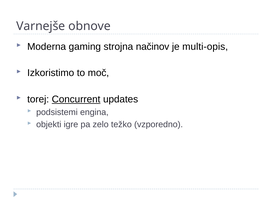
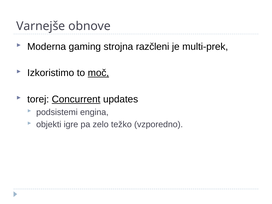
načinov: načinov -> razčleni
multi-opis: multi-opis -> multi-prek
moč underline: none -> present
